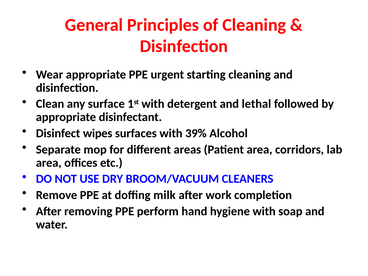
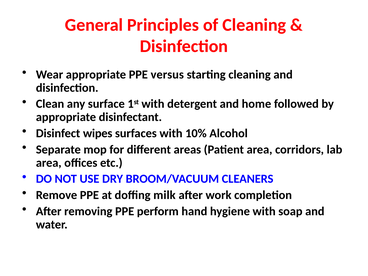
urgent: urgent -> versus
lethal: lethal -> home
39%: 39% -> 10%
